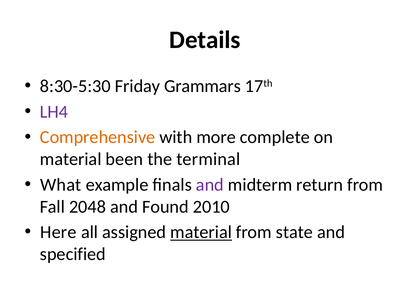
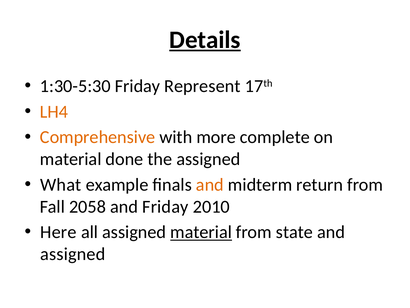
Details underline: none -> present
8:30-5:30: 8:30-5:30 -> 1:30-5:30
Grammars: Grammars -> Represent
LH4 colour: purple -> orange
been: been -> done
the terminal: terminal -> assigned
and at (210, 184) colour: purple -> orange
2048: 2048 -> 2058
and Found: Found -> Friday
specified at (73, 254): specified -> assigned
